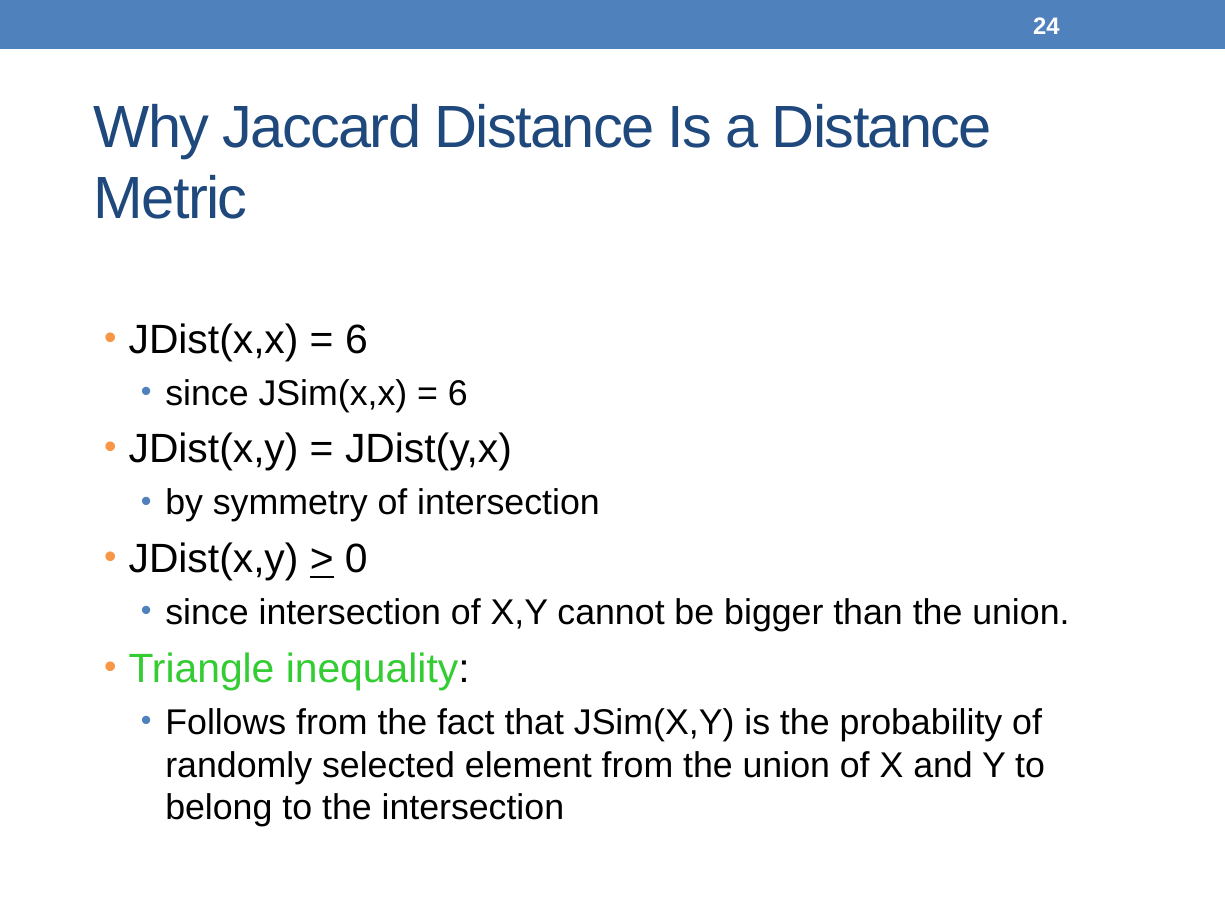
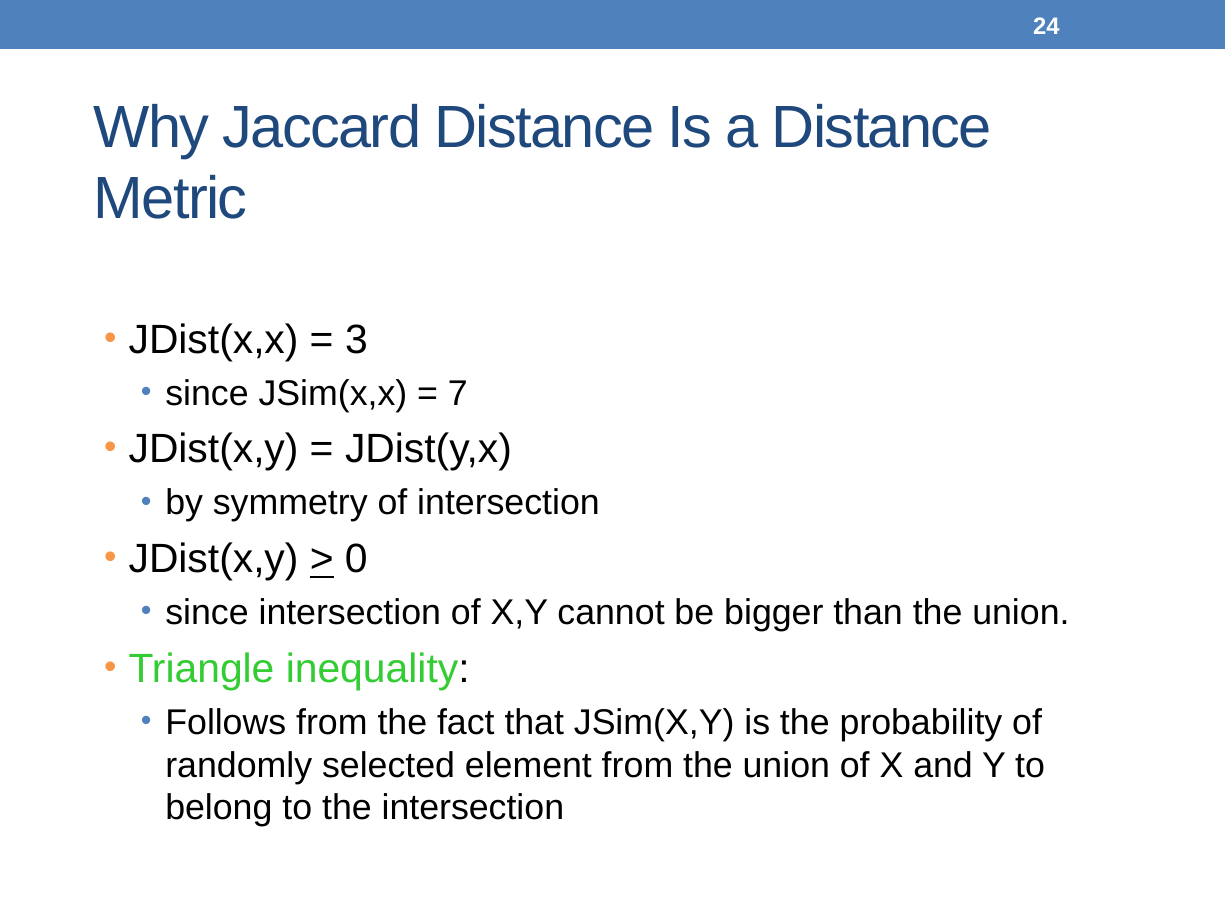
6 at (356, 340): 6 -> 3
6 at (458, 393): 6 -> 7
